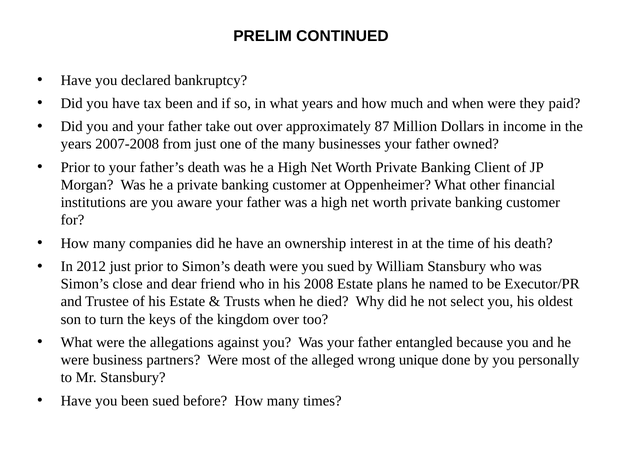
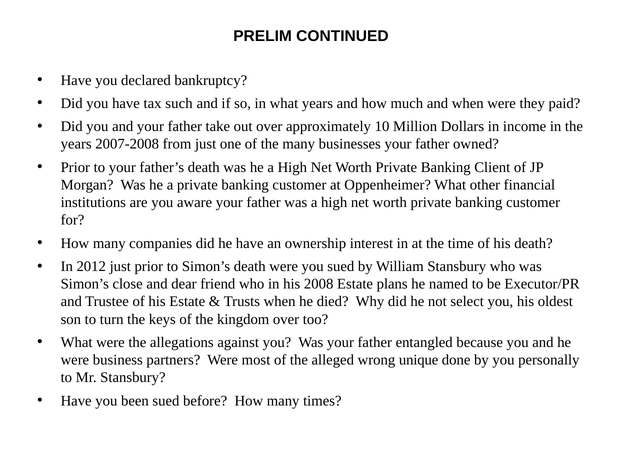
tax been: been -> such
87: 87 -> 10
